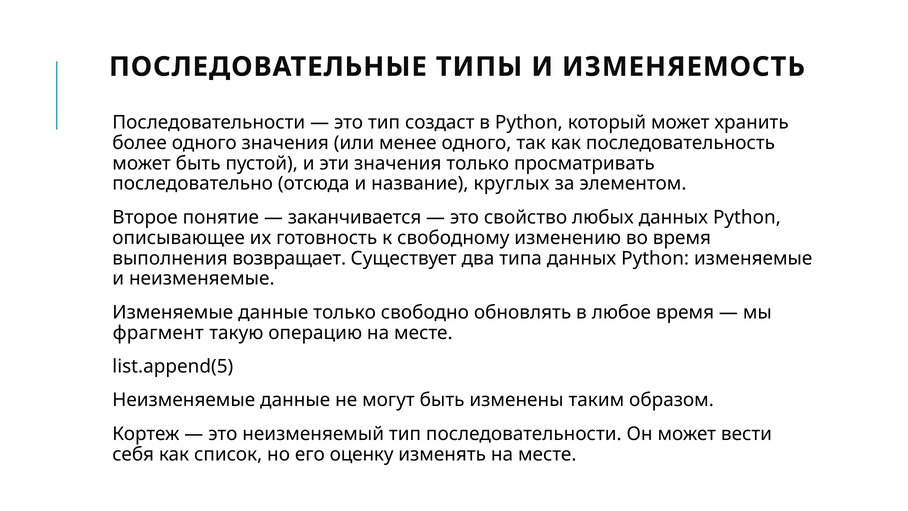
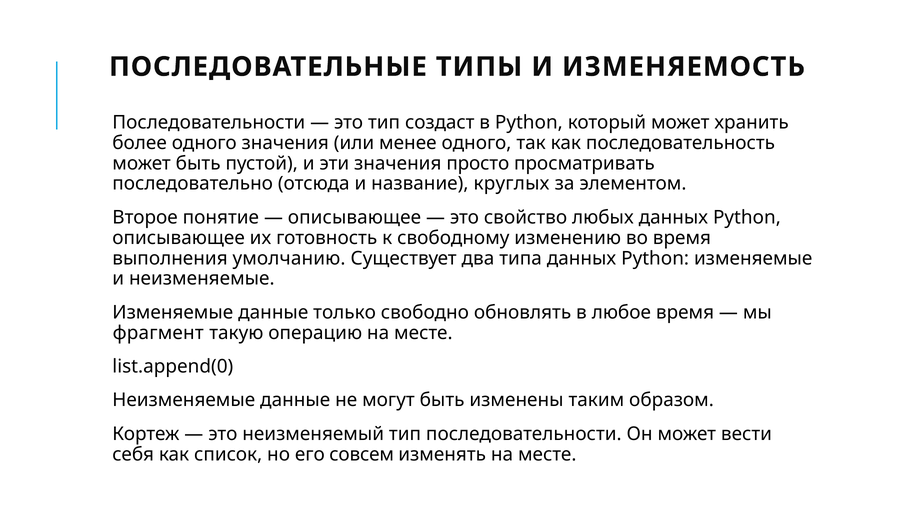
значения только: только -> просто
заканчивается at (355, 217): заканчивается -> описывающее
возвращает: возвращает -> умолчанию
list.append(5: list.append(5 -> list.append(0
оценку: оценку -> совсем
